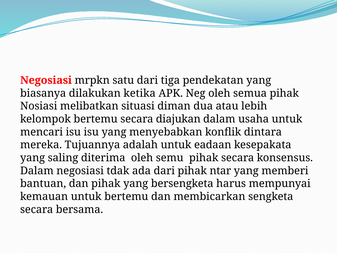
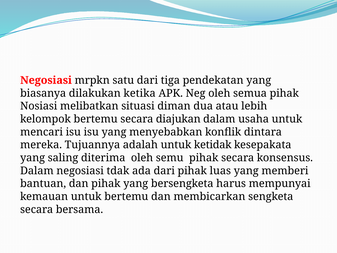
eadaan: eadaan -> ketidak
ntar: ntar -> luas
